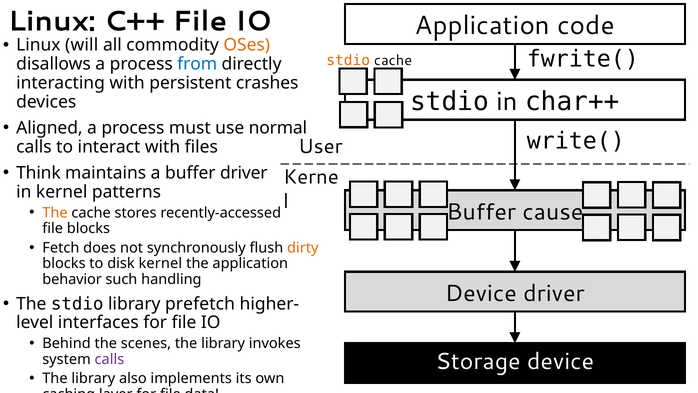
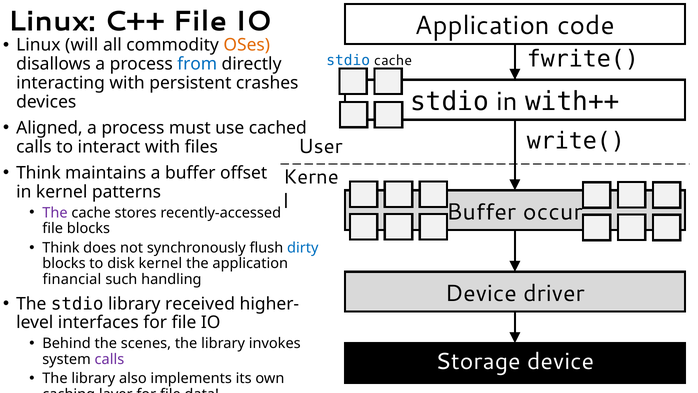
stdio at (348, 60) colour: orange -> blue
char++: char++ -> with++
normal: normal -> cached
buffer driver: driver -> offset
cause: cause -> occur
The at (55, 212) colour: orange -> purple
Fetch at (61, 248): Fetch -> Think
dirty colour: orange -> blue
behavior: behavior -> financial
prefetch: prefetch -> received
